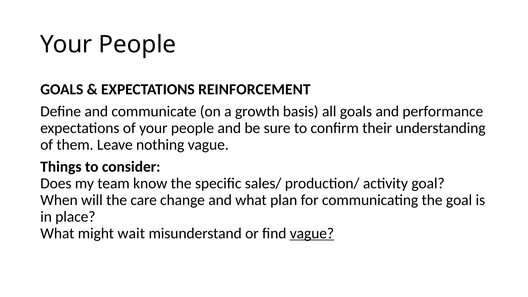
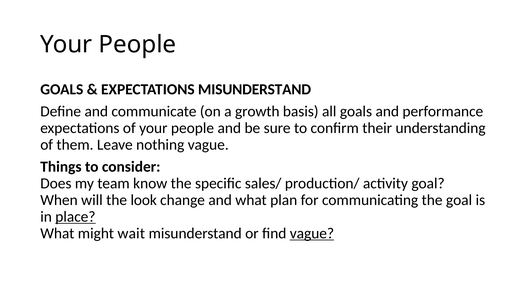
EXPECTATIONS REINFORCEMENT: REINFORCEMENT -> MISUNDERSTAND
care: care -> look
place underline: none -> present
